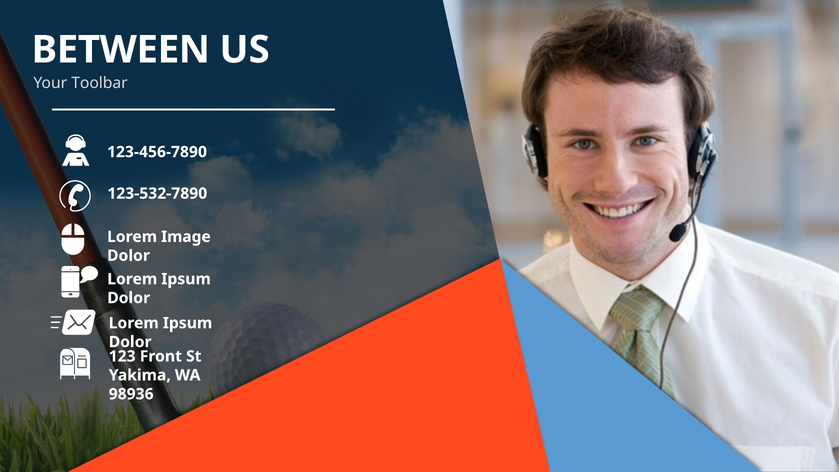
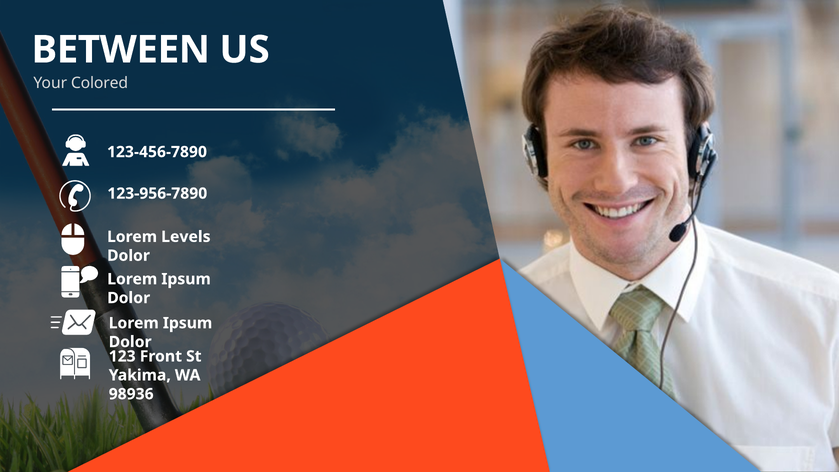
Toolbar: Toolbar -> Colored
123-532-7890: 123-532-7890 -> 123-956-7890
Image: Image -> Levels
